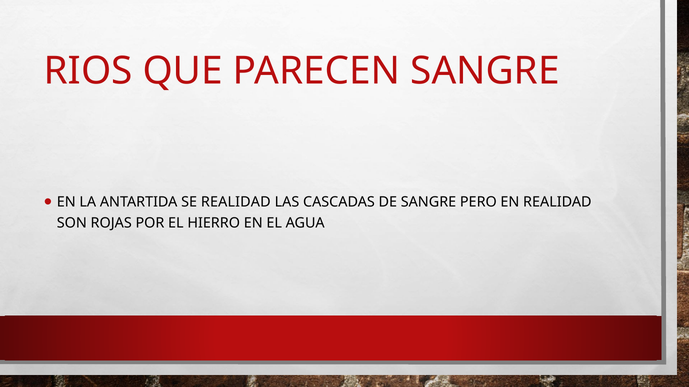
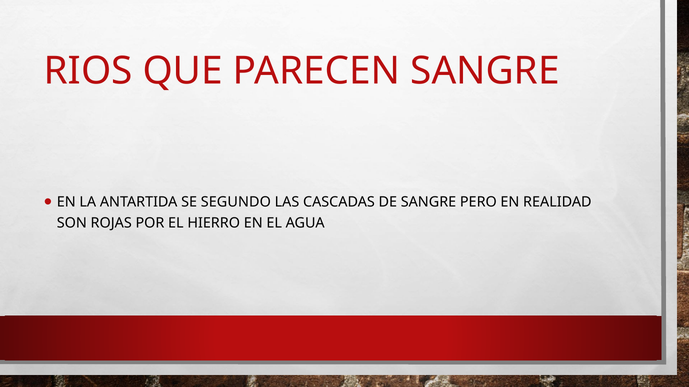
SE REALIDAD: REALIDAD -> SEGUNDO
